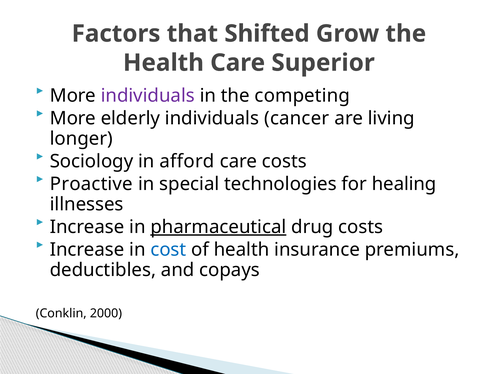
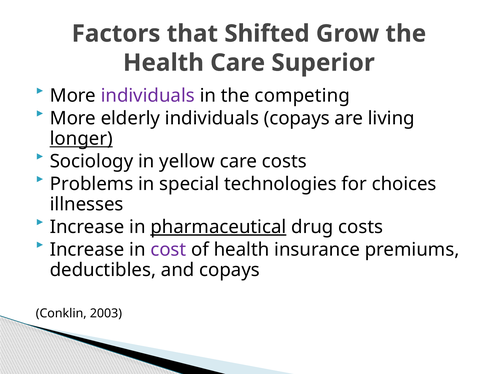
individuals cancer: cancer -> copays
longer underline: none -> present
afford: afford -> yellow
Proactive: Proactive -> Problems
healing: healing -> choices
cost colour: blue -> purple
2000: 2000 -> 2003
